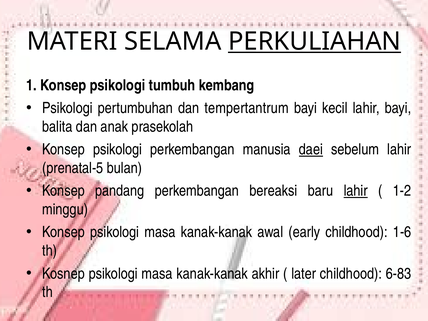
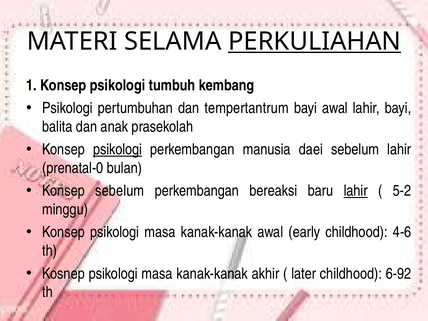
bayi kecil: kecil -> awal
psikologi at (118, 150) underline: none -> present
daei underline: present -> none
prenatal-5: prenatal-5 -> prenatal-0
Konsep pandang: pandang -> sebelum
1-2: 1-2 -> 5-2
1-6: 1-6 -> 4-6
6-83: 6-83 -> 6-92
